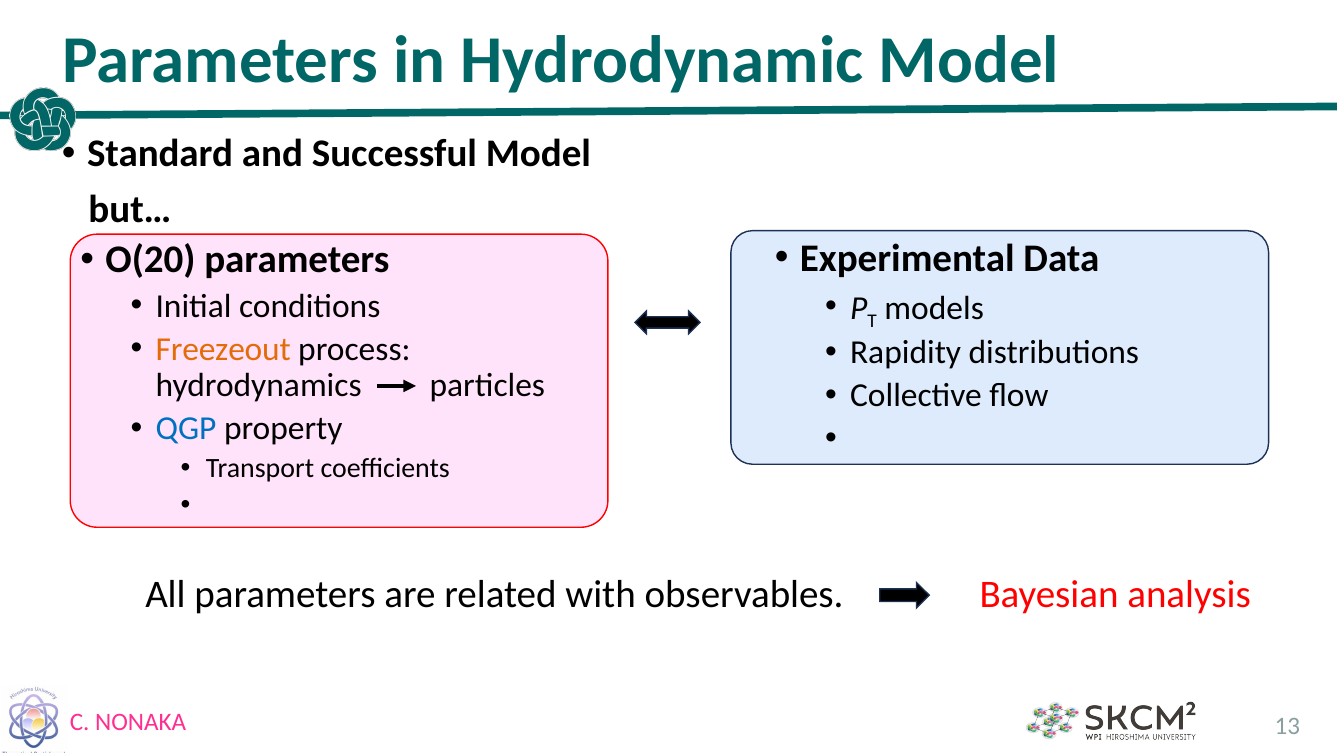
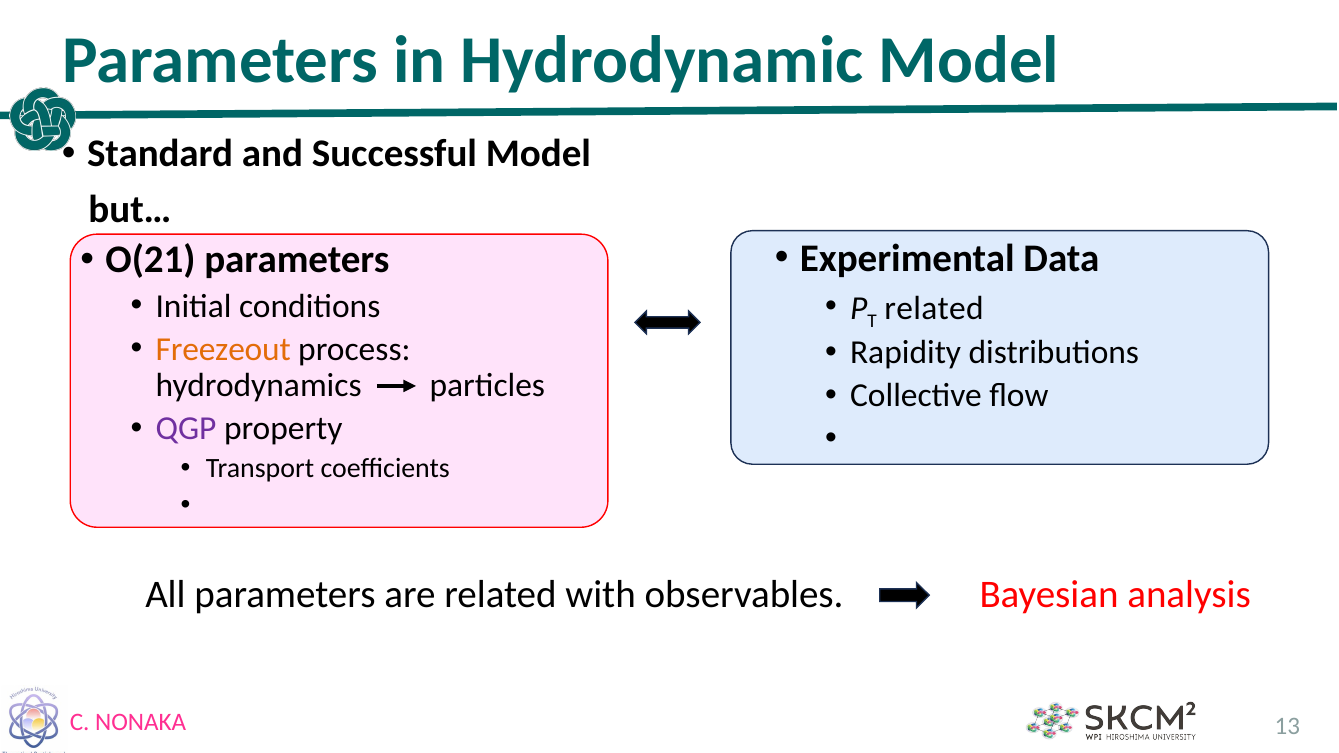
O(20: O(20 -> O(21
models at (934, 308): models -> related
QGP colour: blue -> purple
